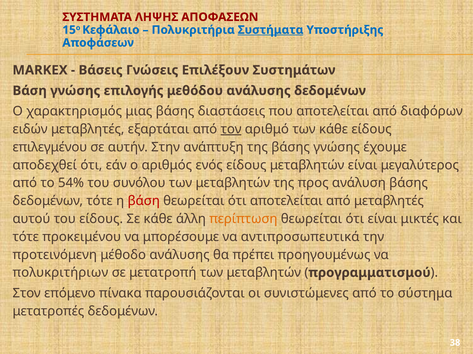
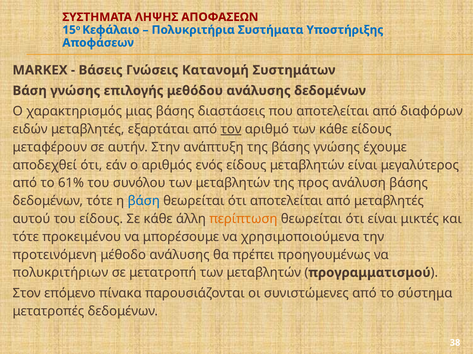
Συστήματα underline: present -> none
Επιλέξουν: Επιλέξουν -> Κατανομή
επιλεγμένου: επιλεγμένου -> μεταφέρουν
54%: 54% -> 61%
βάση at (144, 201) colour: red -> blue
αντιπροσωπευτικά: αντιπροσωπευτικά -> χρησιμοποιούμενα
